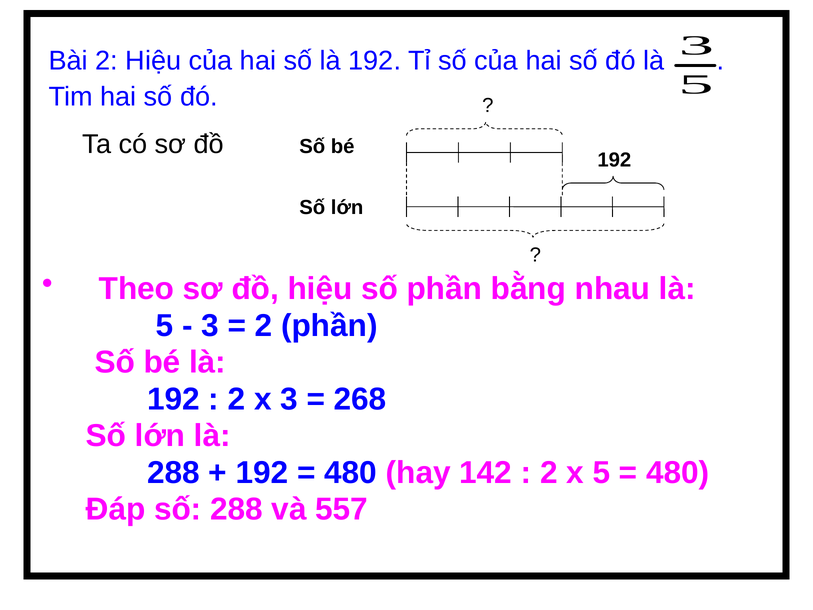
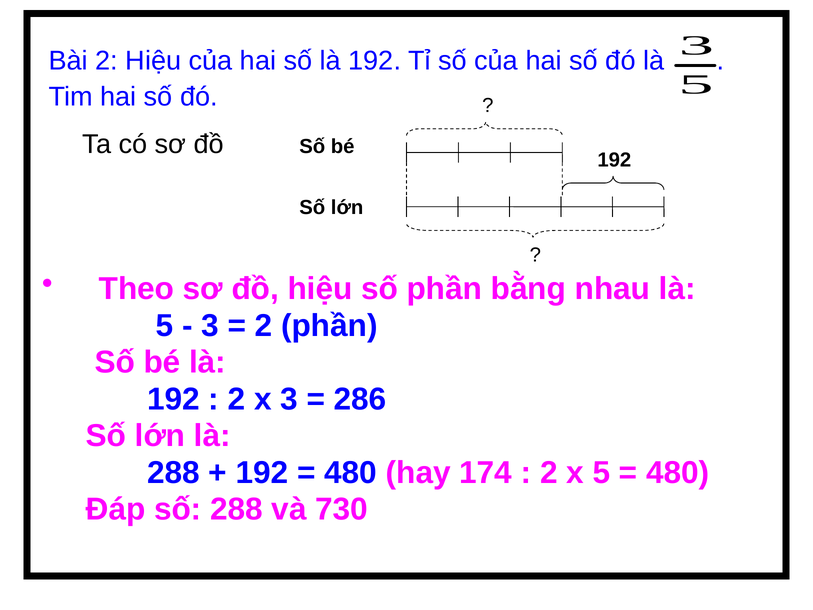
268: 268 -> 286
142: 142 -> 174
557: 557 -> 730
